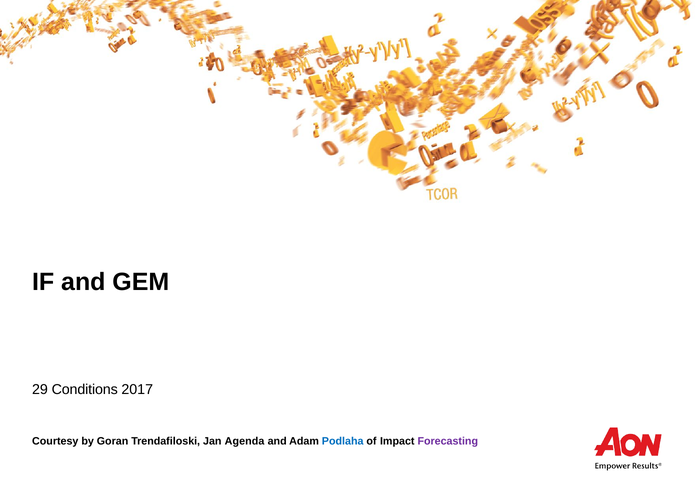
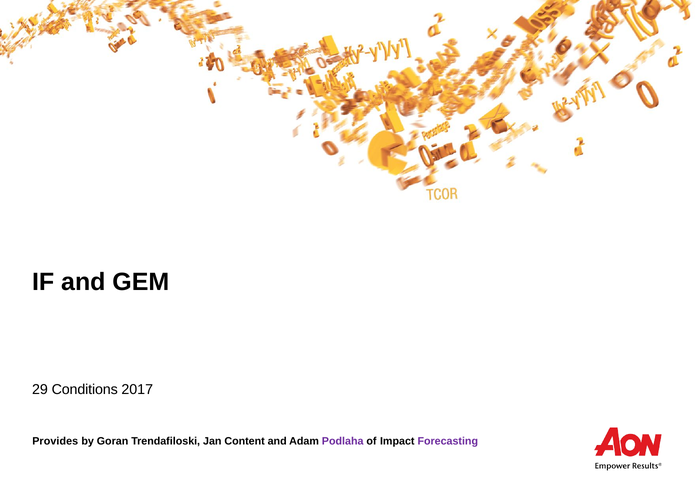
Courtesy: Courtesy -> Provides
Agenda: Agenda -> Content
Podlaha colour: blue -> purple
